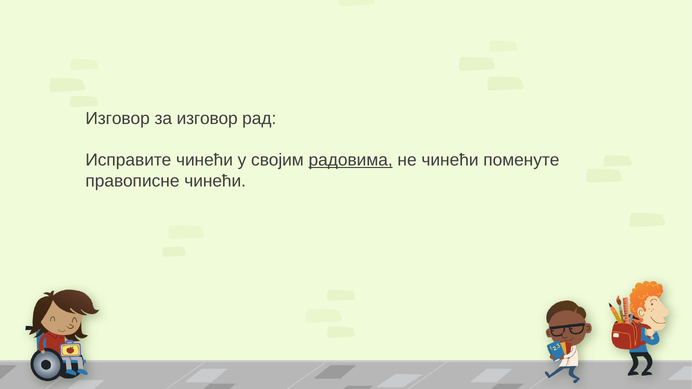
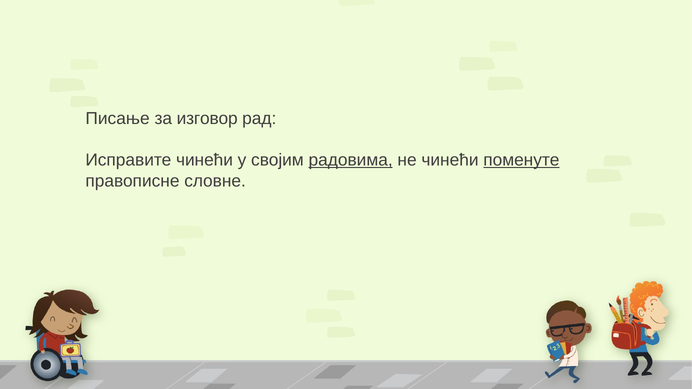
Изговор at (118, 119): Изговор -> Писање
поменуте underline: none -> present
правописне чинећи: чинећи -> словне
